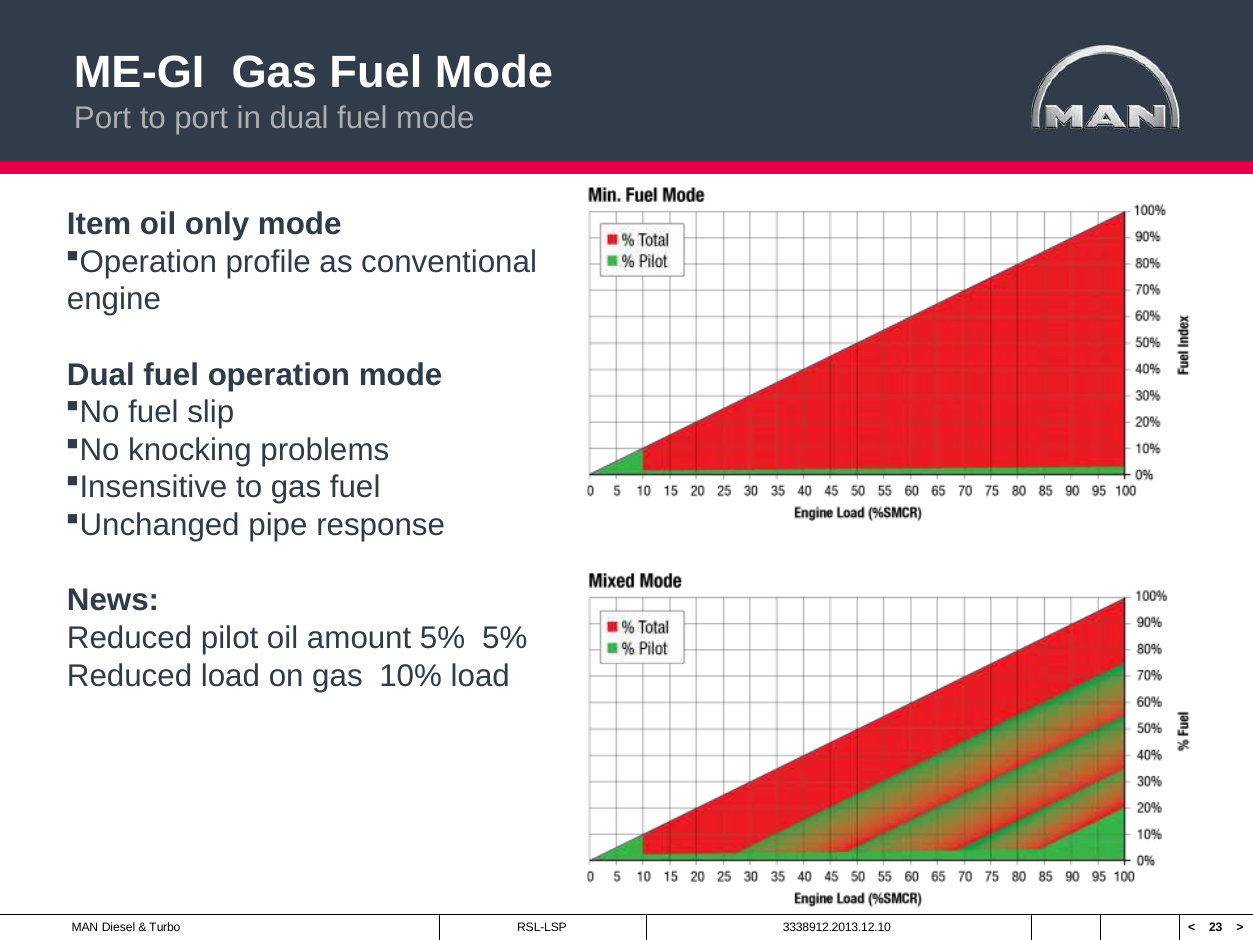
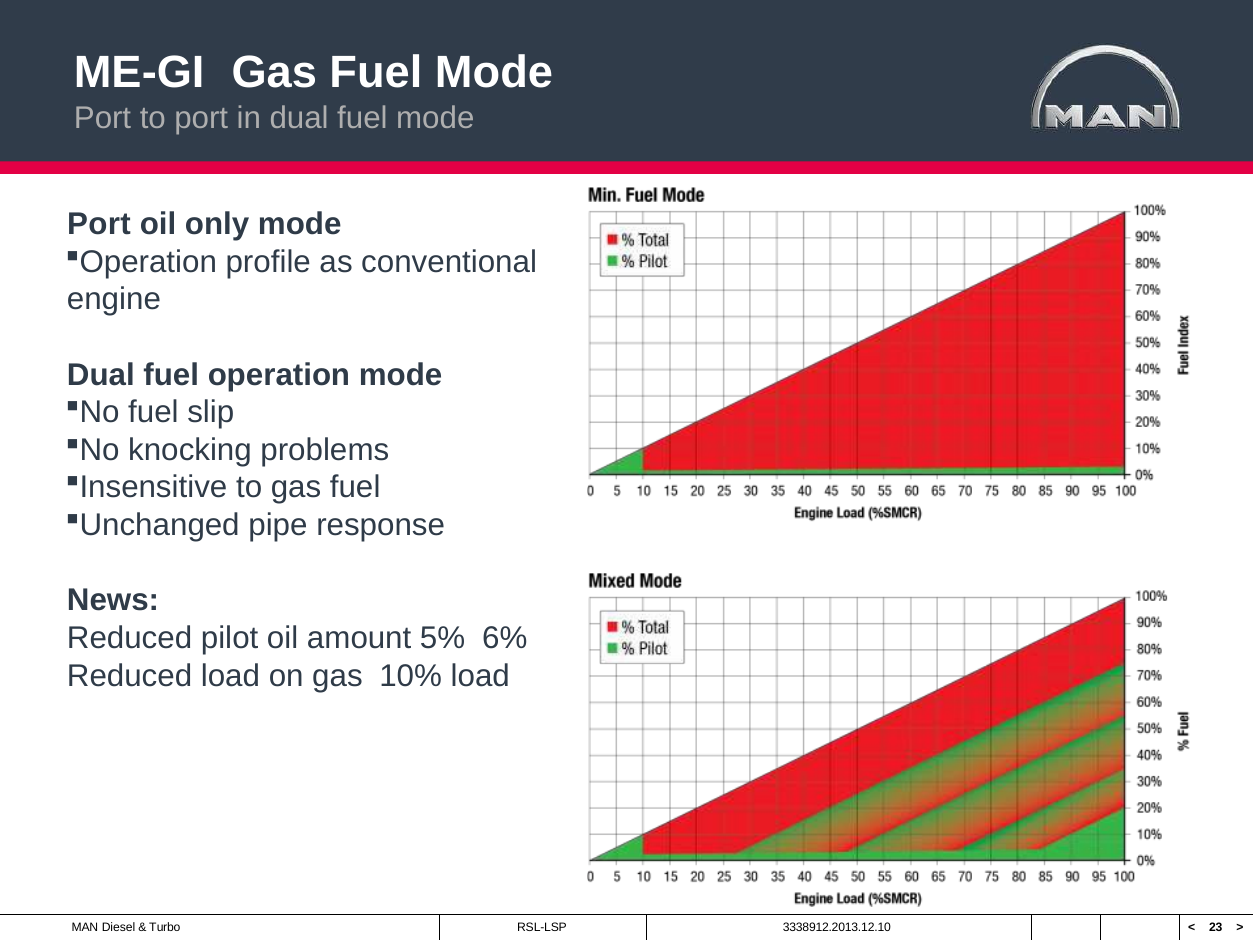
Item at (99, 224): Item -> Port
5% at (505, 638): 5% -> 6%
